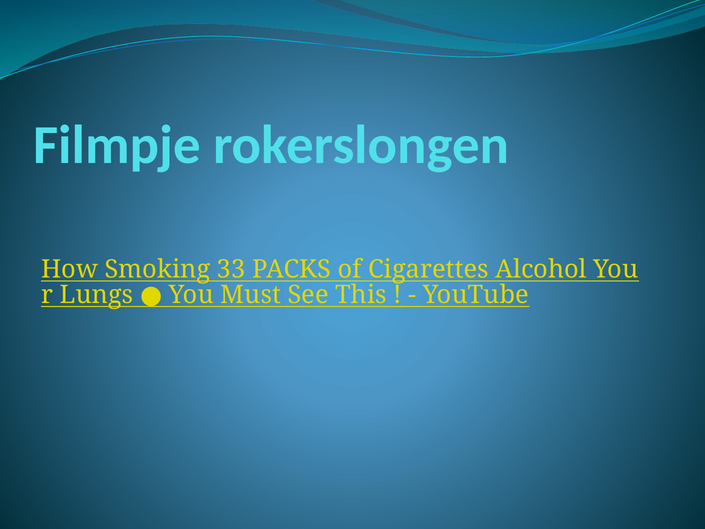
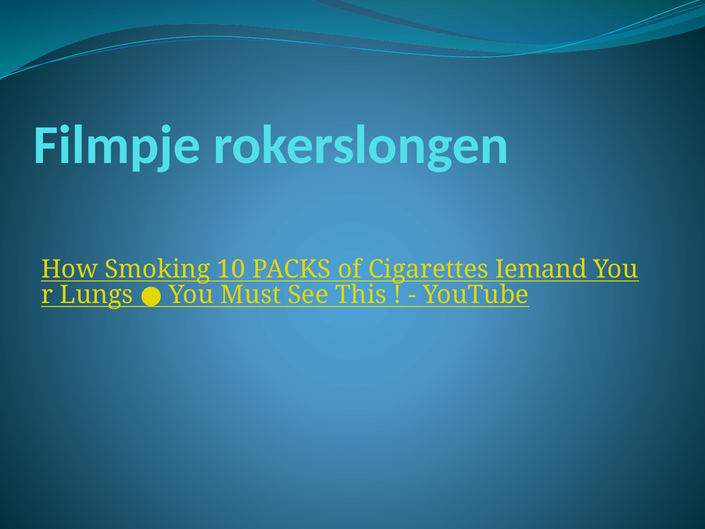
33: 33 -> 10
Alcohol: Alcohol -> Iemand
